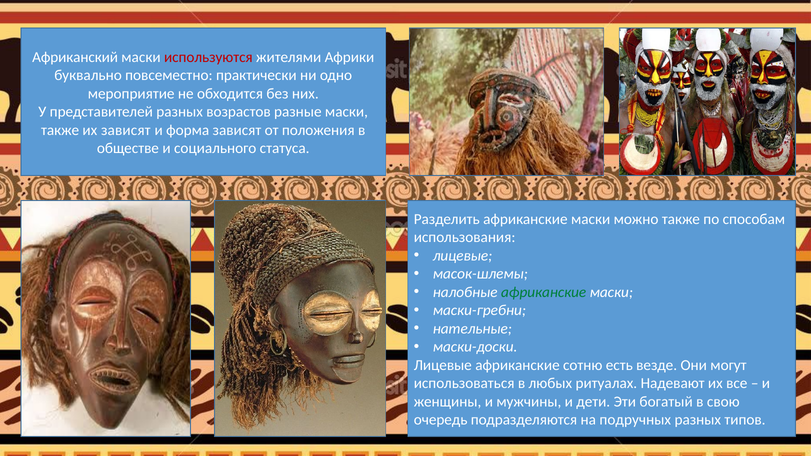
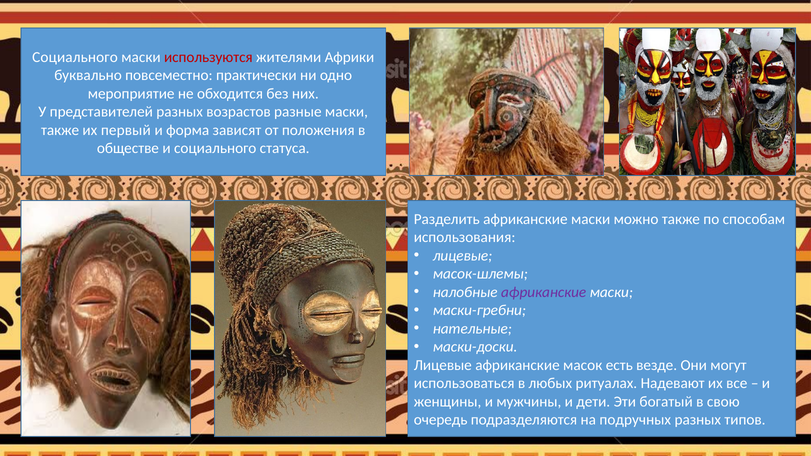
Африканский at (75, 57): Африканский -> Социального
их зависят: зависят -> первый
африканские at (544, 292) colour: green -> purple
сотню: сотню -> масок
